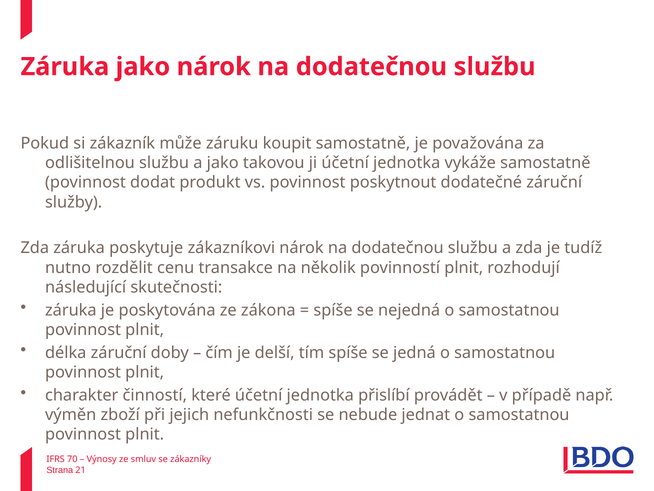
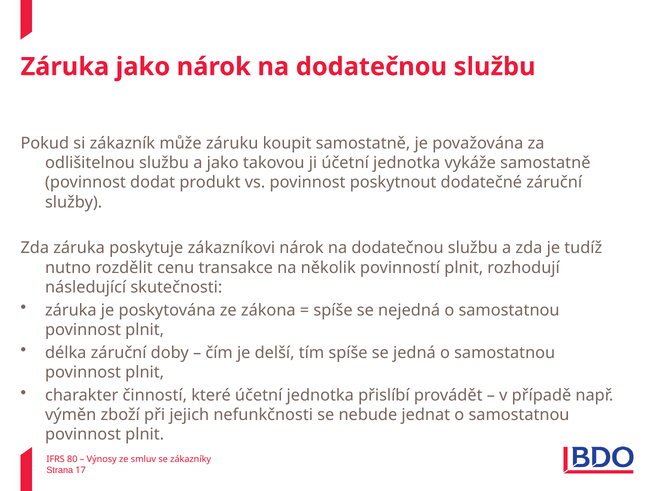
70: 70 -> 80
21: 21 -> 17
